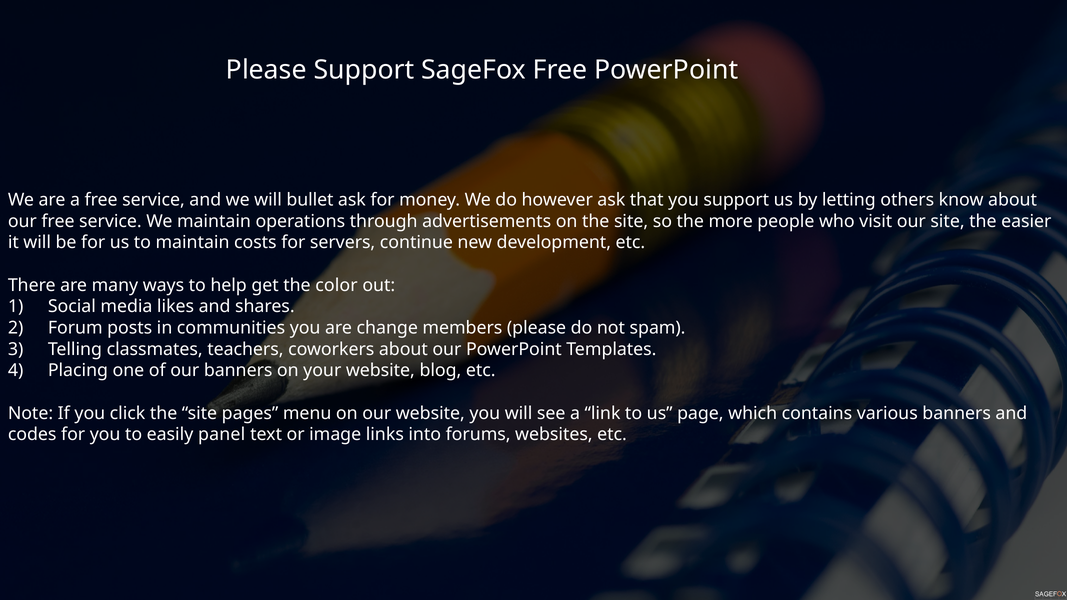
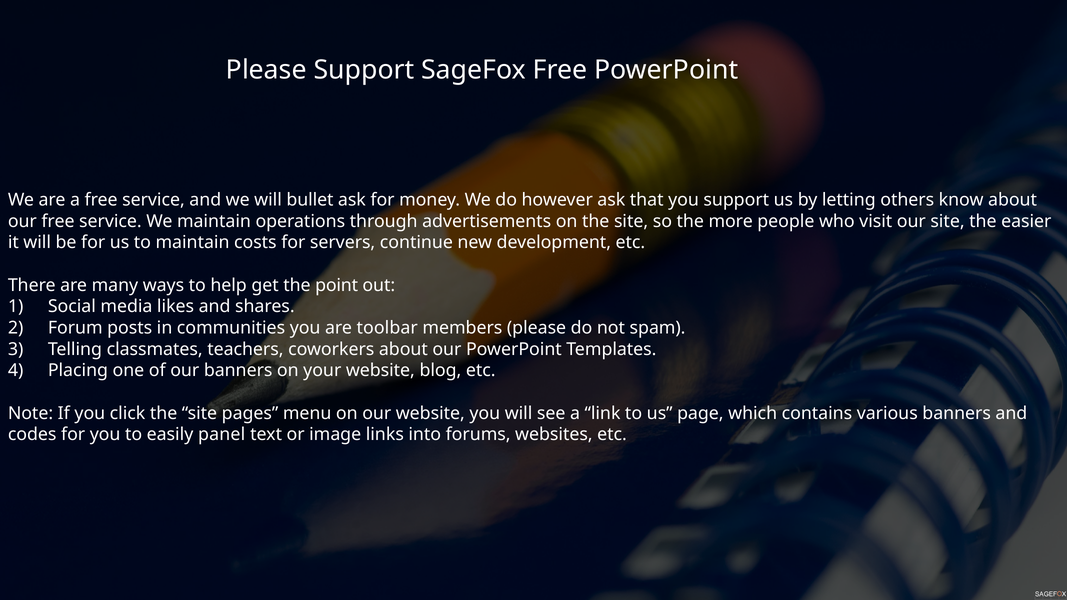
color: color -> point
change: change -> toolbar
